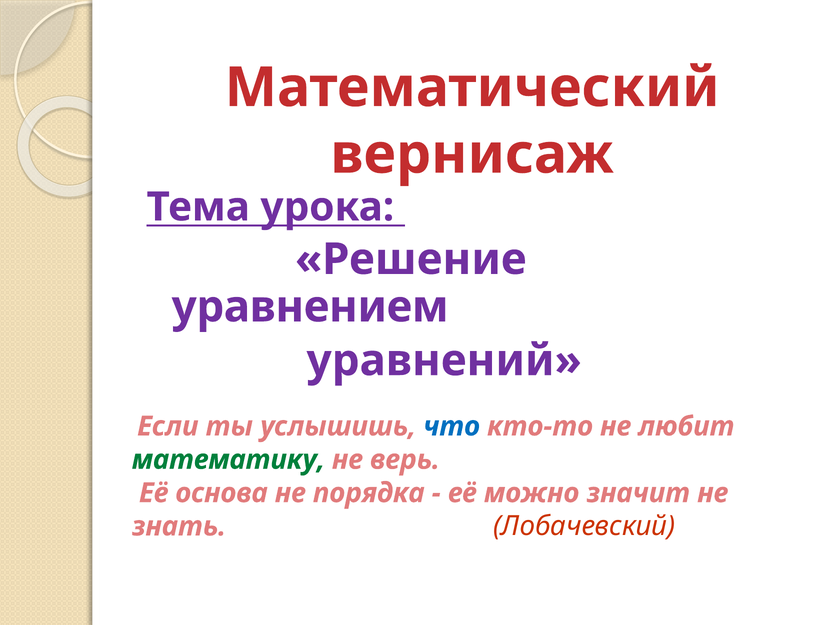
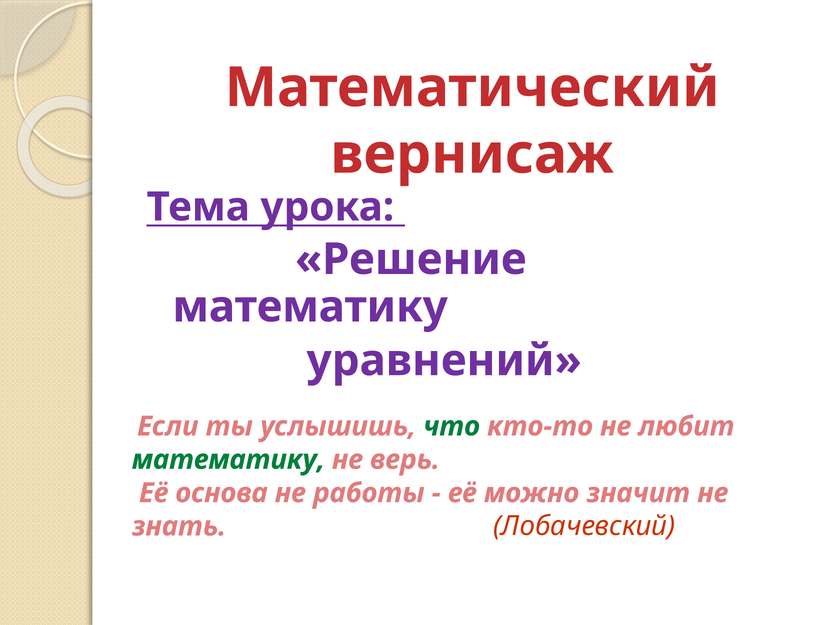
уравнением at (310, 307): уравнением -> математику
что colour: blue -> green
порядка: порядка -> работы
